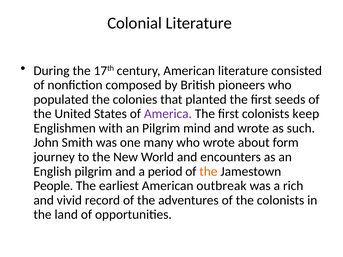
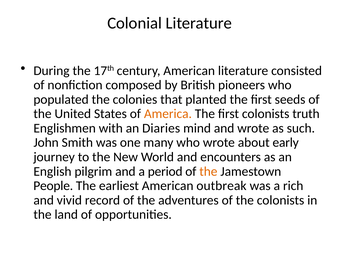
America colour: purple -> orange
keep: keep -> truth
an Pilgrim: Pilgrim -> Diaries
form: form -> early
